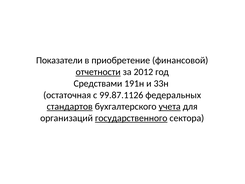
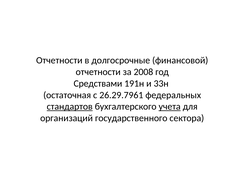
Показатели at (59, 60): Показатели -> Отчетности
приобретение: приобретение -> долгосрочные
отчетности at (98, 72) underline: present -> none
2012: 2012 -> 2008
99.87.1126: 99.87.1126 -> 26.29.7961
государственного underline: present -> none
